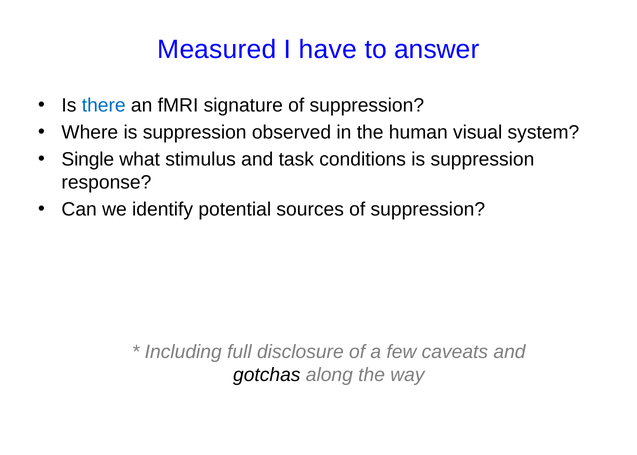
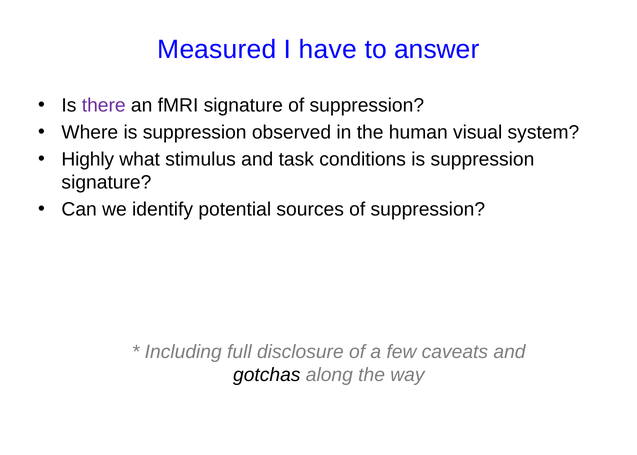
there colour: blue -> purple
Single: Single -> Highly
response at (106, 182): response -> signature
